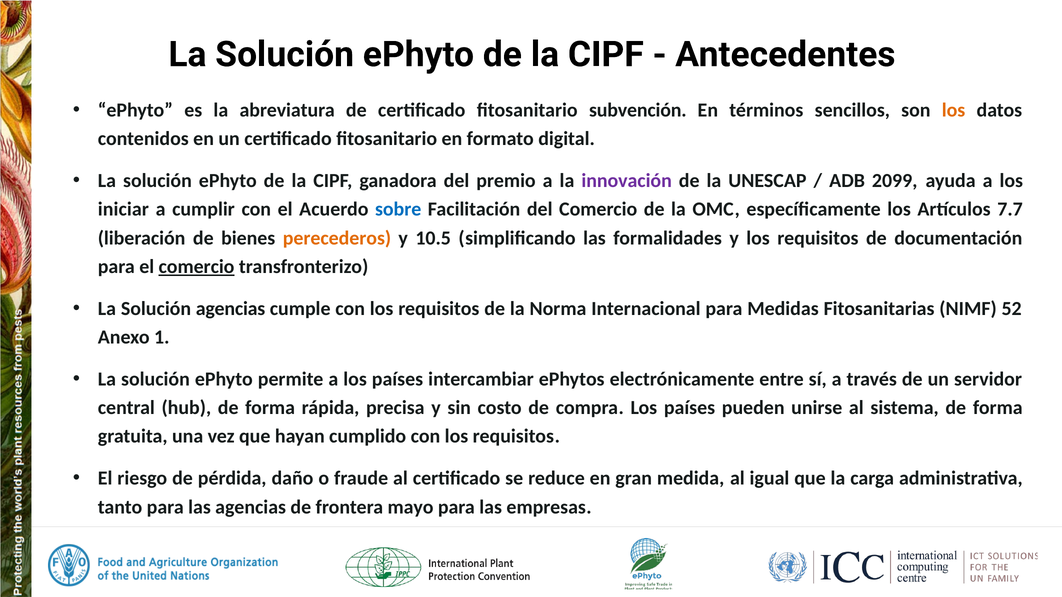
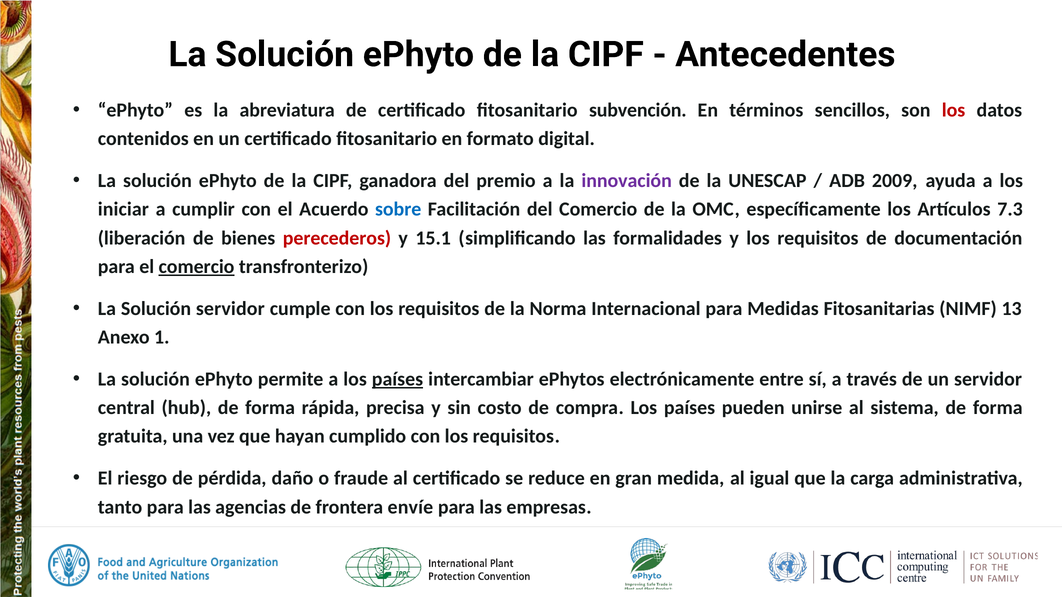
los at (954, 110) colour: orange -> red
2099: 2099 -> 2009
7.7: 7.7 -> 7.3
perecederos colour: orange -> red
10.5: 10.5 -> 15.1
Solución agencias: agencias -> servidor
52: 52 -> 13
países at (397, 379) underline: none -> present
mayo: mayo -> envíe
